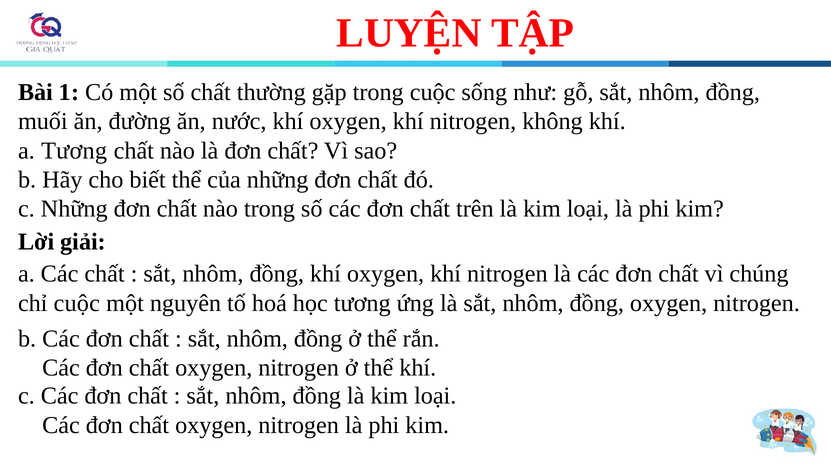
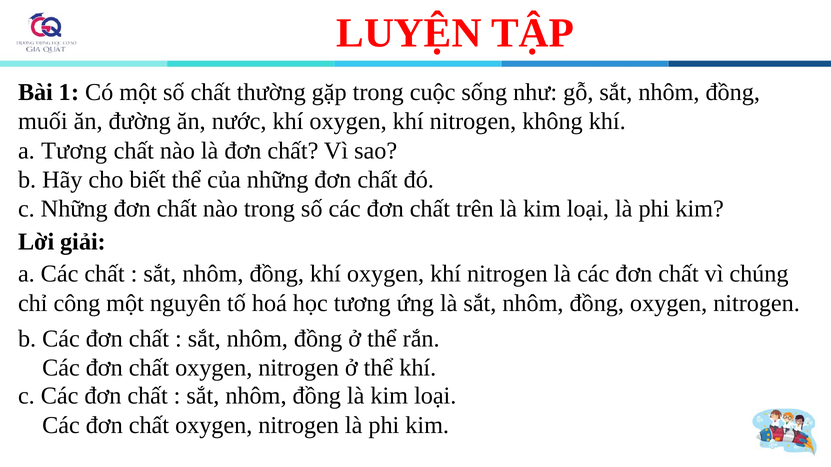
chỉ cuộc: cuộc -> công
